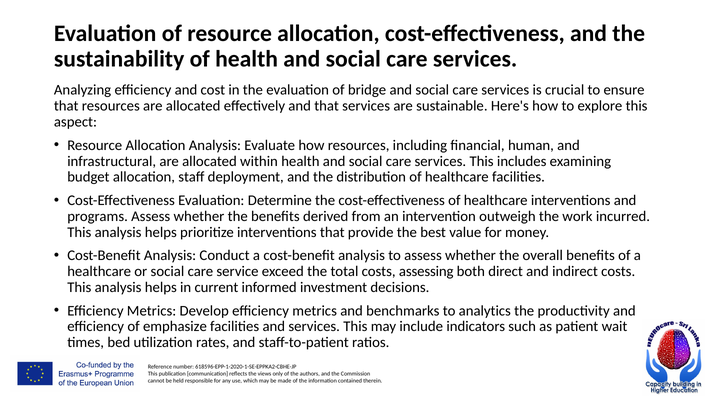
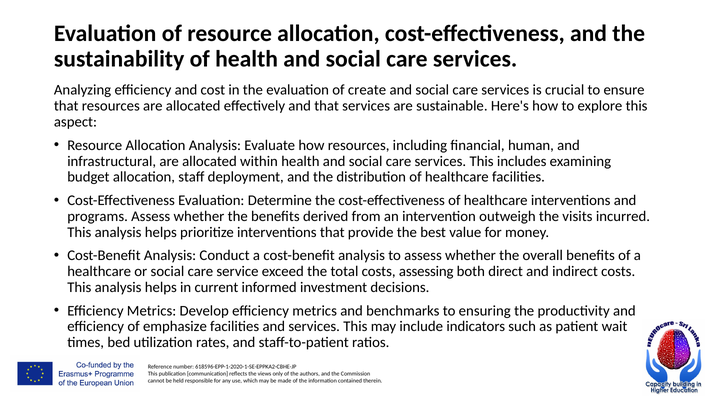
bridge: bridge -> create
work: work -> visits
analytics: analytics -> ensuring
